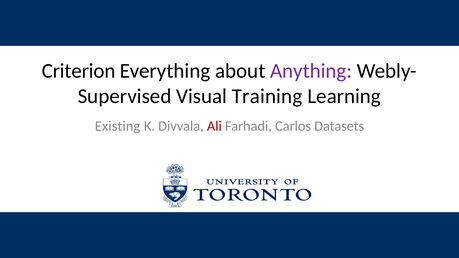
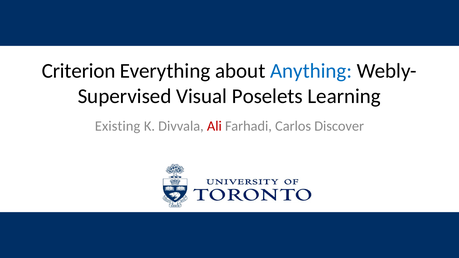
Anything colour: purple -> blue
Training: Training -> Poselets
Datasets: Datasets -> Discover
